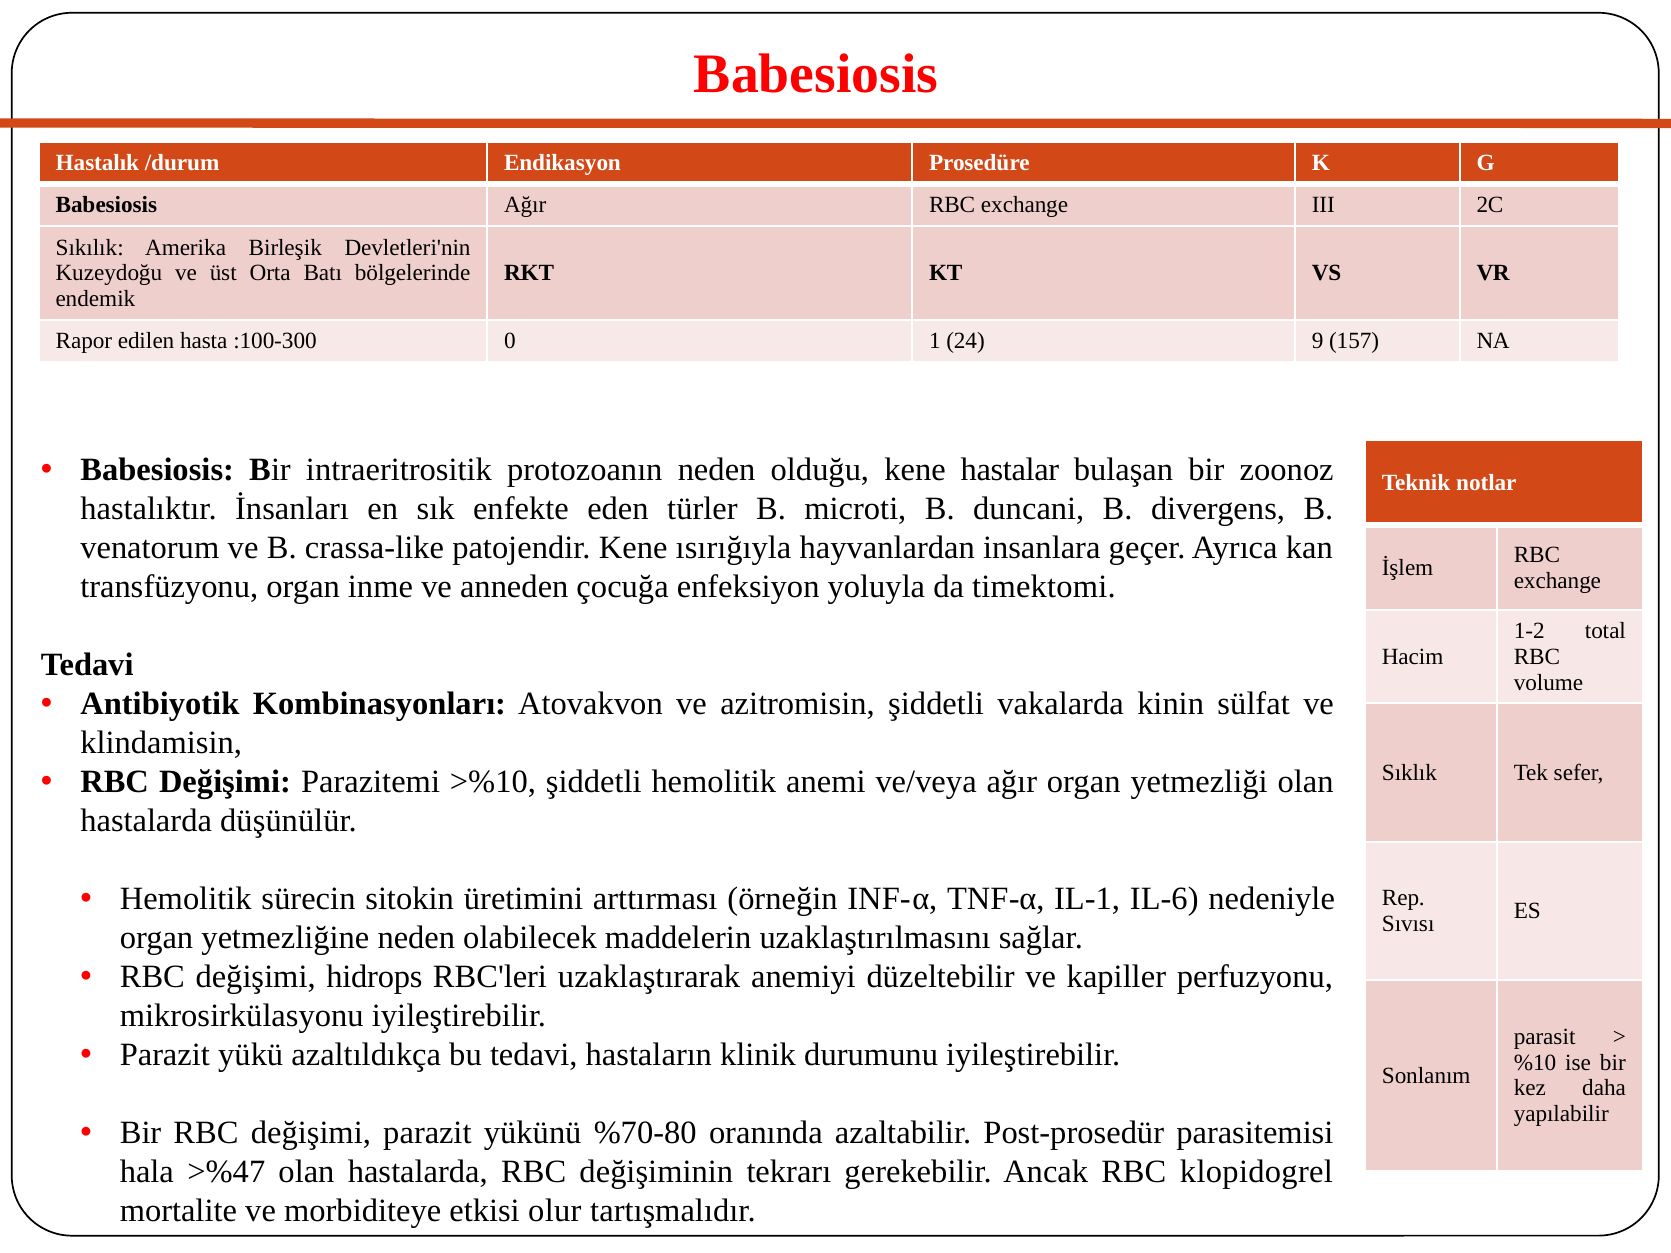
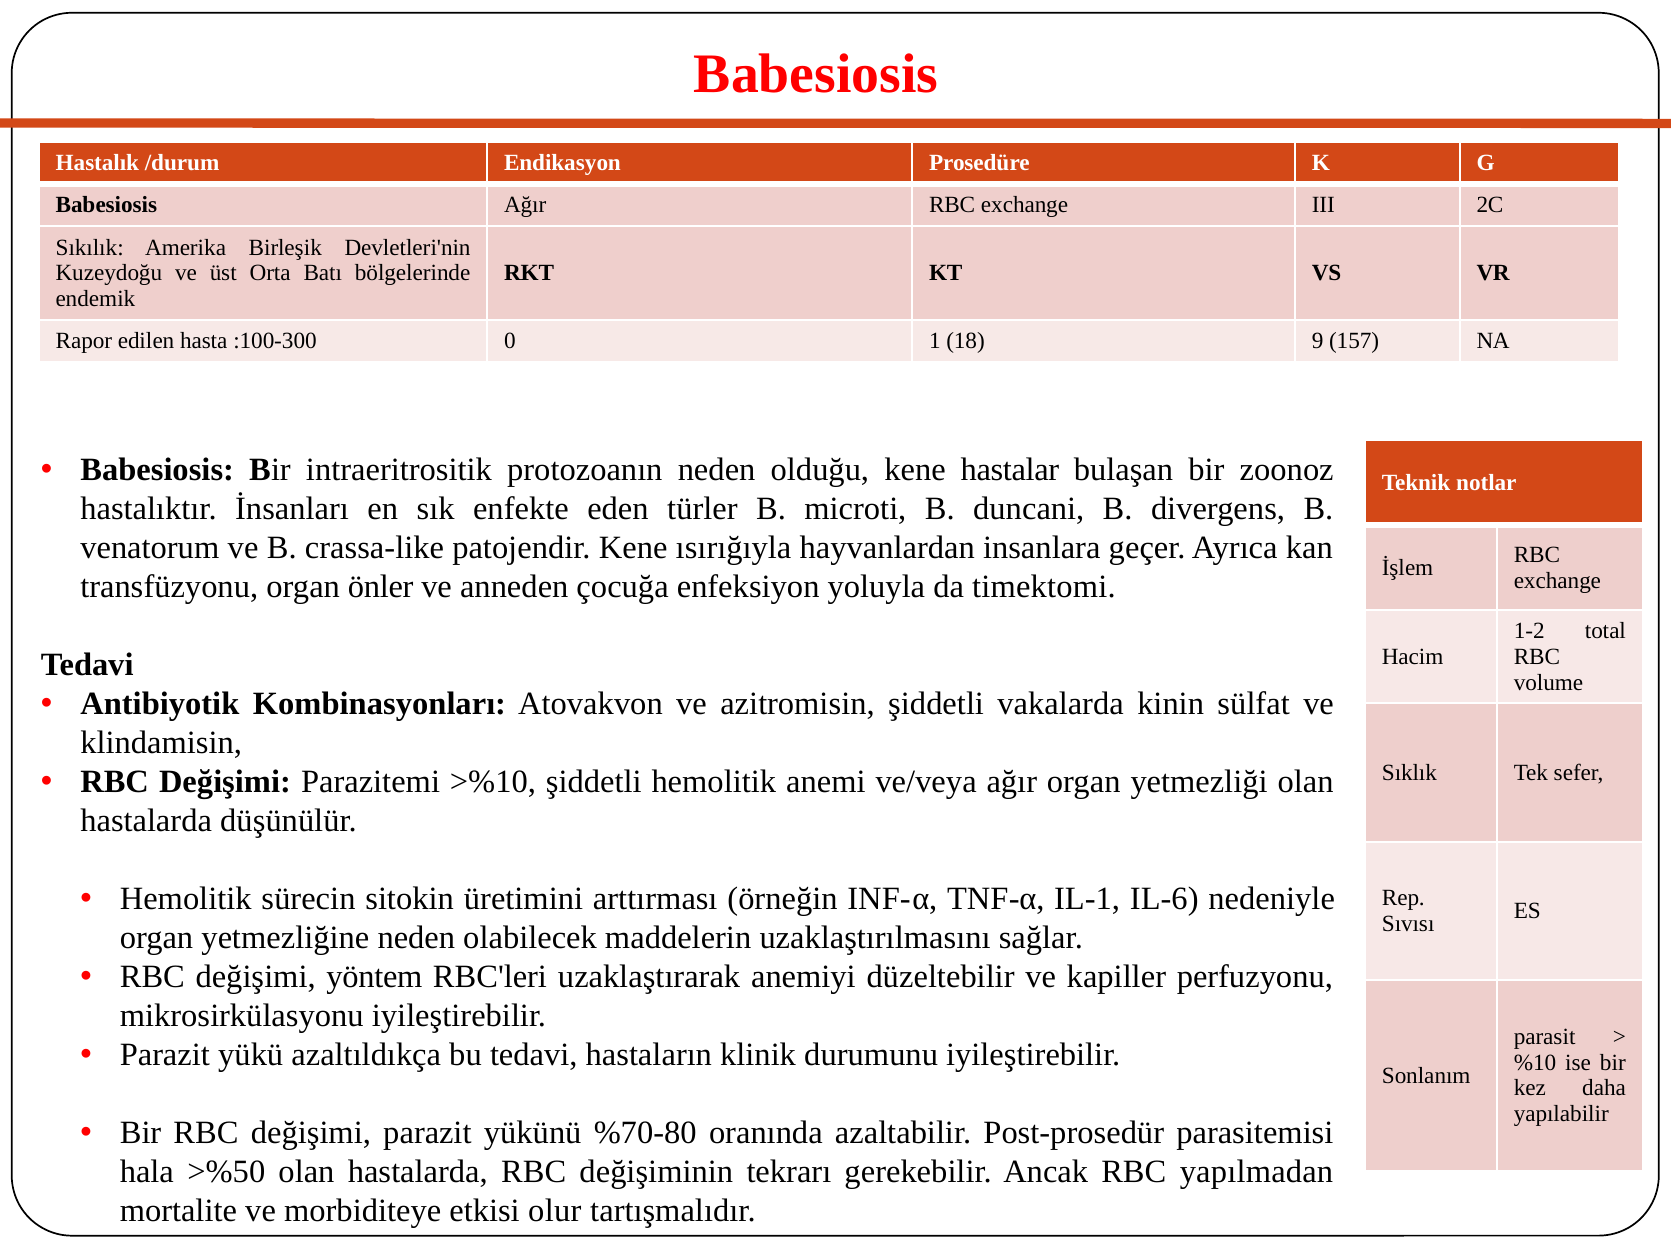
24: 24 -> 18
inme: inme -> önler
hidrops: hidrops -> yöntem
>%47: >%47 -> >%50
klopidogrel: klopidogrel -> yapılmadan
